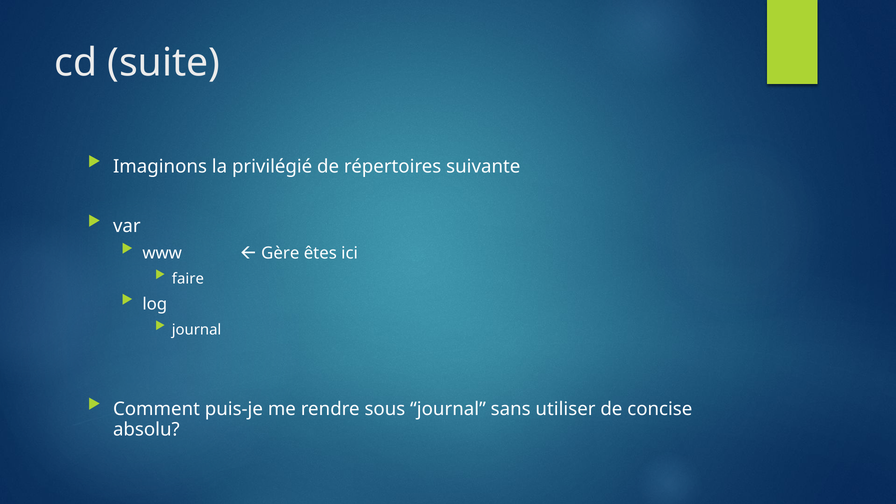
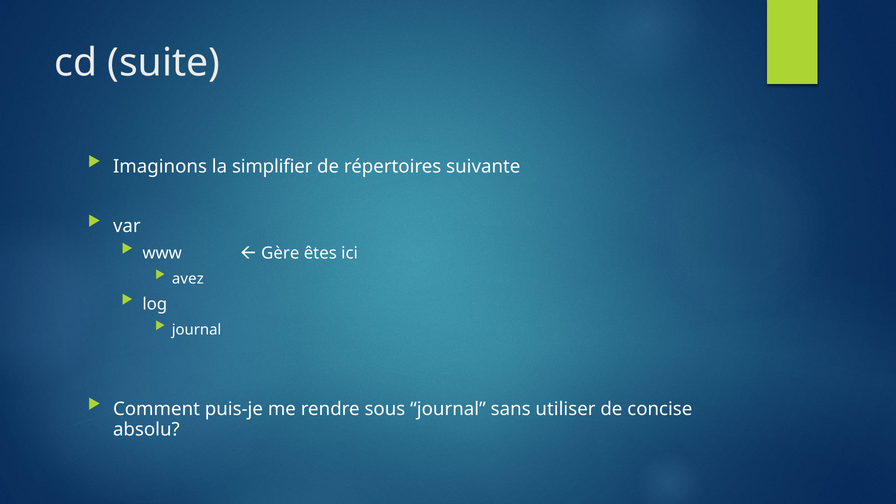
privilégié: privilégié -> simplifier
faire: faire -> avez
